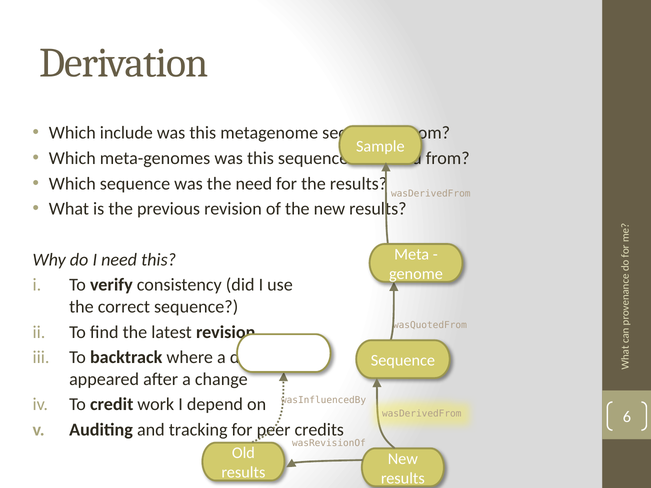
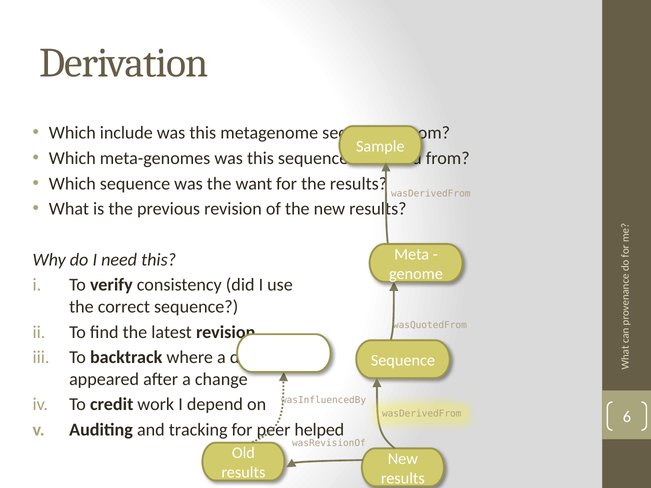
the need: need -> want
credits: credits -> helped
